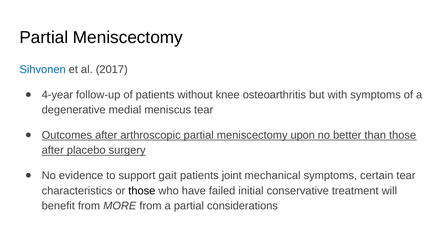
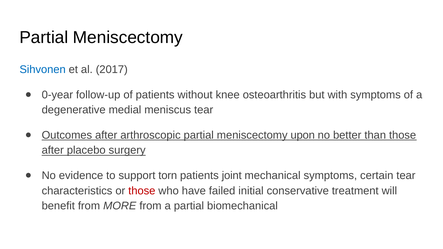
4-year: 4-year -> 0-year
gait: gait -> torn
those at (142, 191) colour: black -> red
considerations: considerations -> biomechanical
